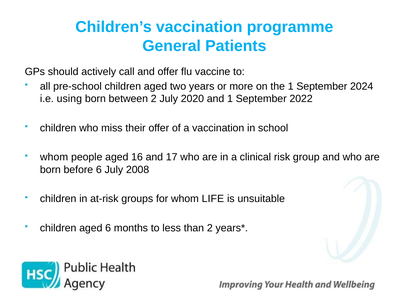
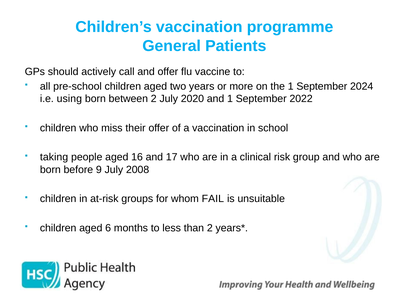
whom at (54, 157): whom -> taking
before 6: 6 -> 9
LIFE: LIFE -> FAIL
